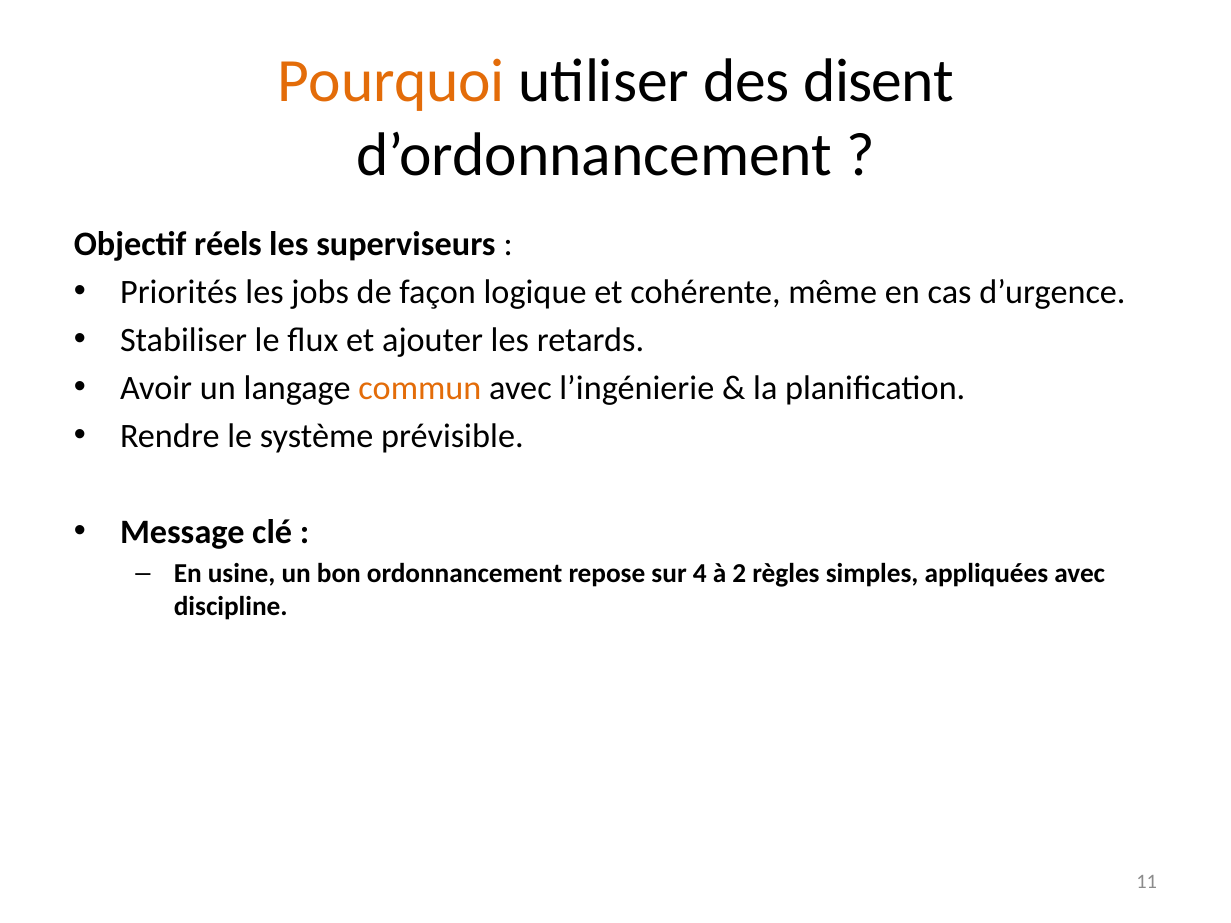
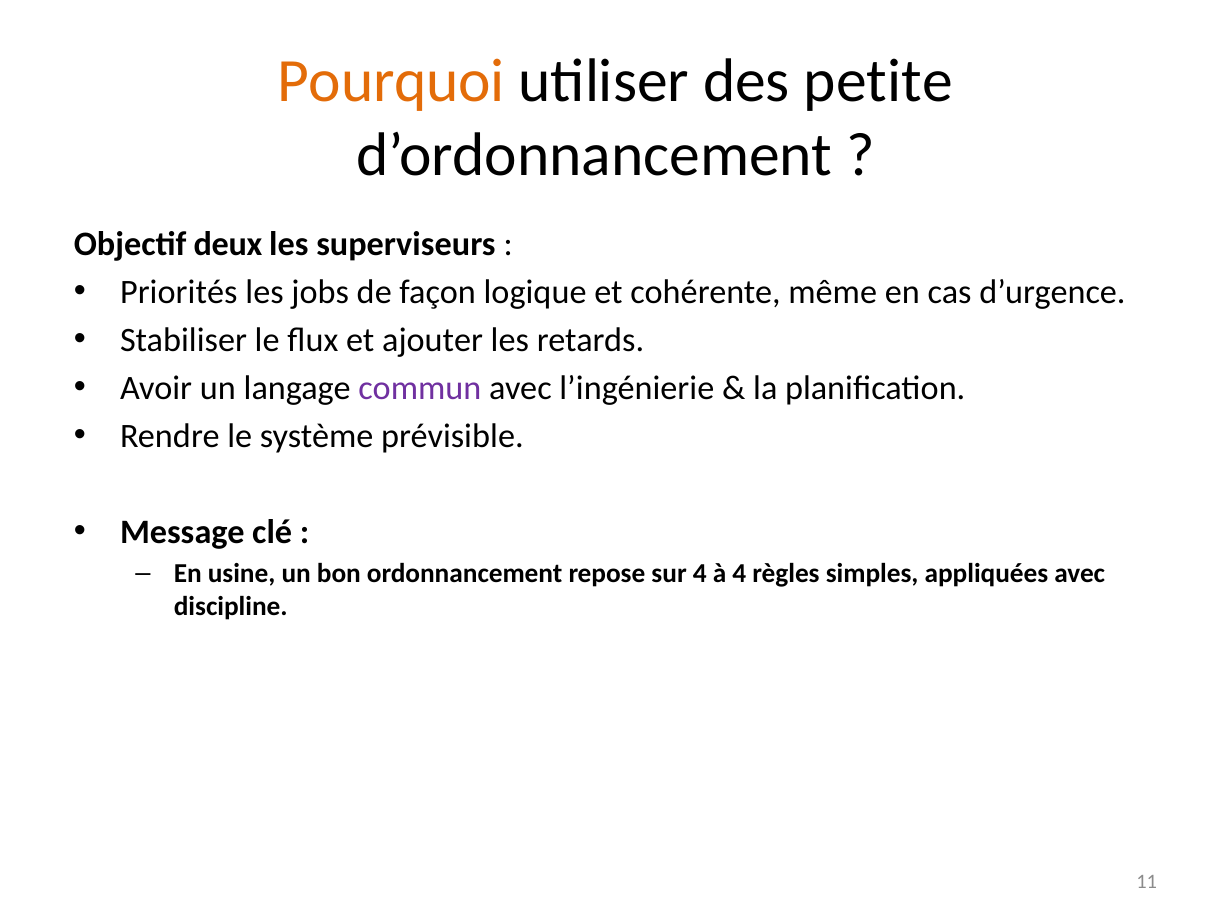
disent: disent -> petite
réels: réels -> deux
commun colour: orange -> purple
à 2: 2 -> 4
